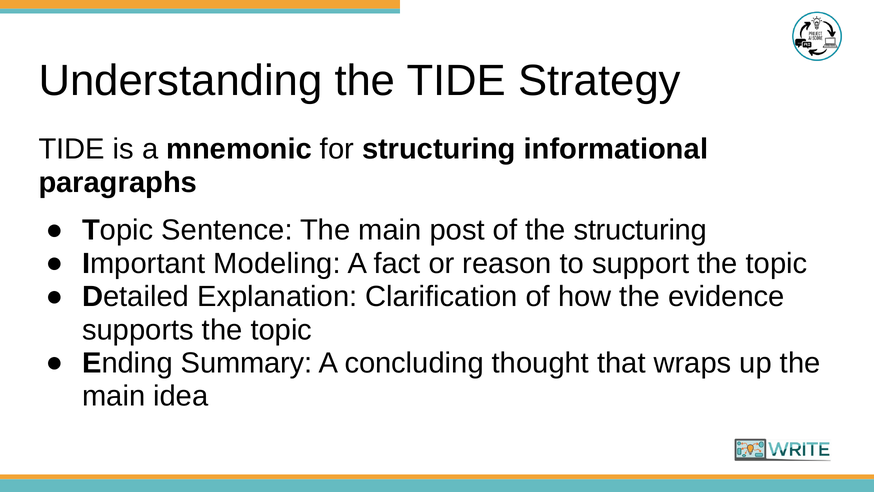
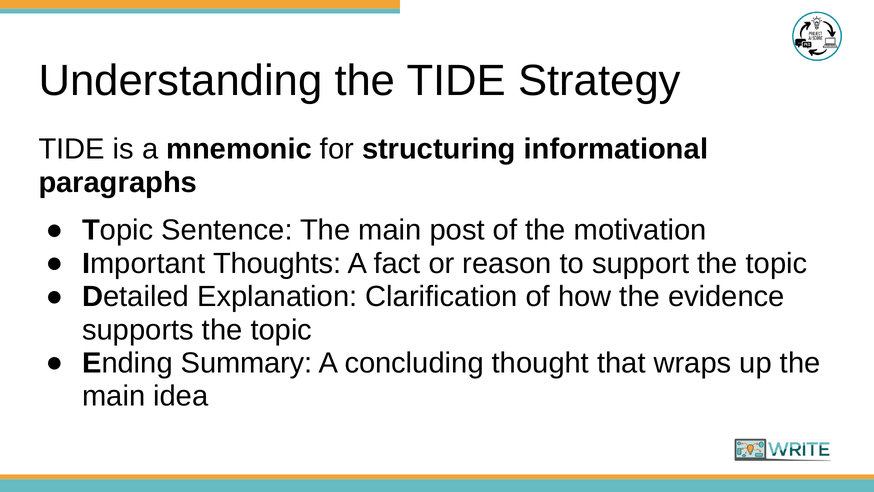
the structuring: structuring -> motivation
Modeling: Modeling -> Thoughts
